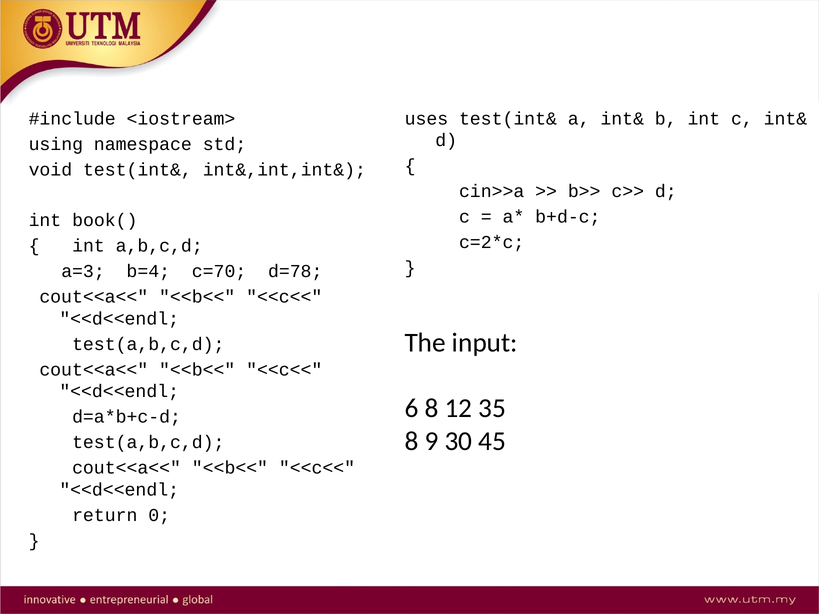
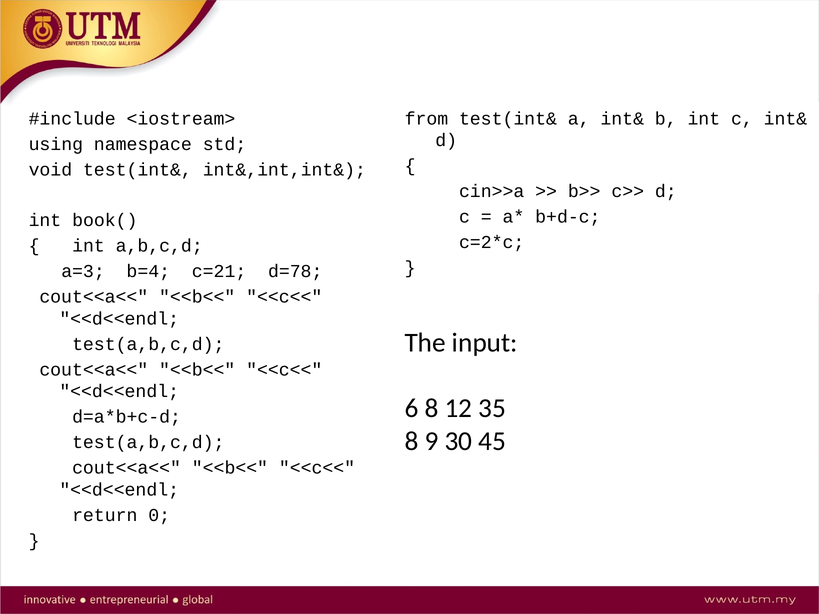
uses: uses -> from
c=70: c=70 -> c=21
